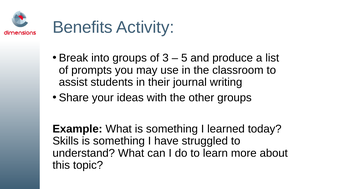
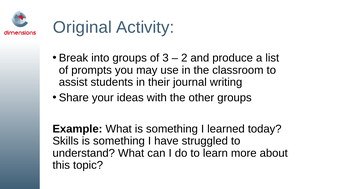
Benefits: Benefits -> Original
5: 5 -> 2
